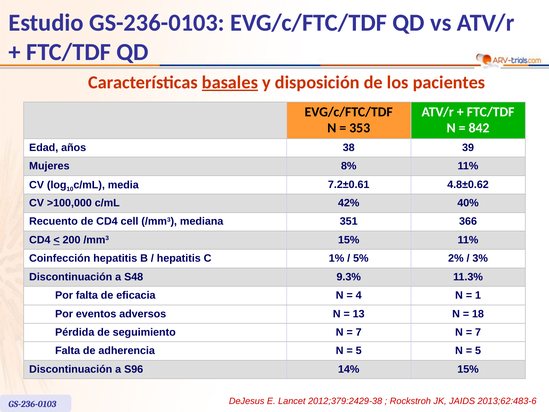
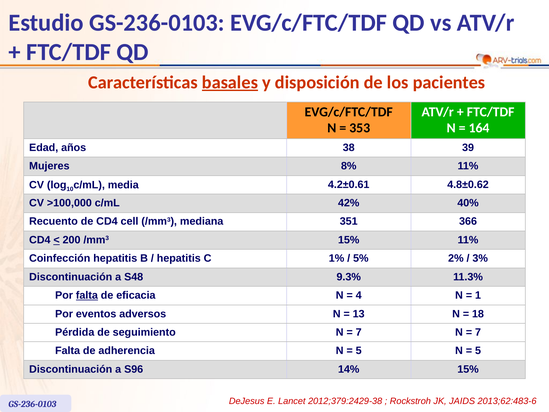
842: 842 -> 164
7.2±0.61: 7.2±0.61 -> 4.2±0.61
falta at (87, 295) underline: none -> present
